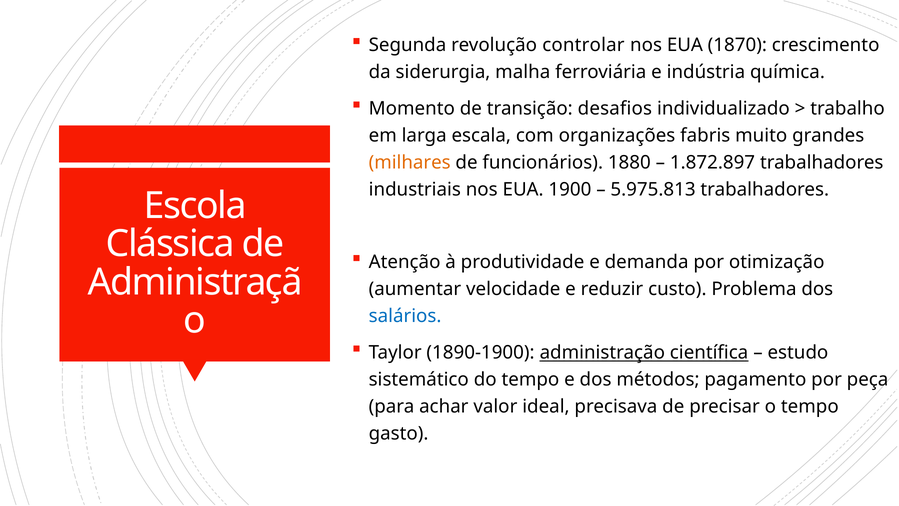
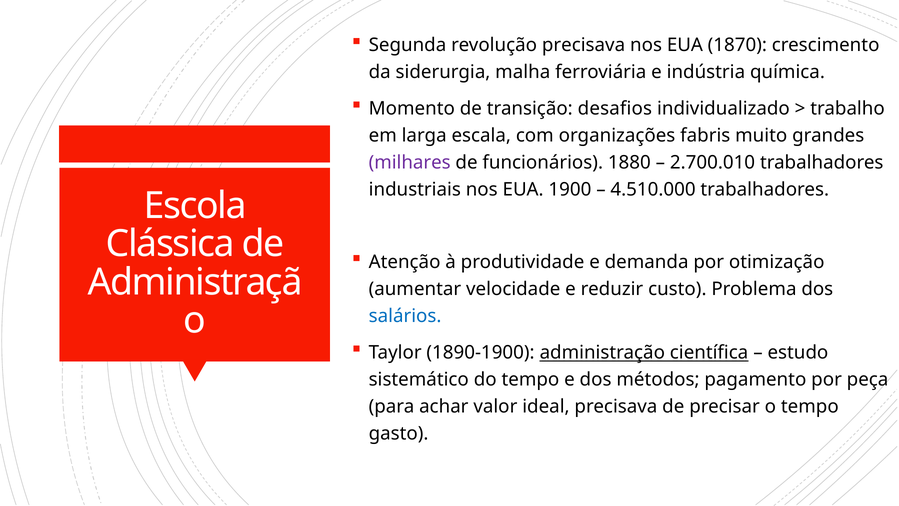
revolução controlar: controlar -> precisava
milhares colour: orange -> purple
1.872.897: 1.872.897 -> 2.700.010
5.975.813: 5.975.813 -> 4.510.000
